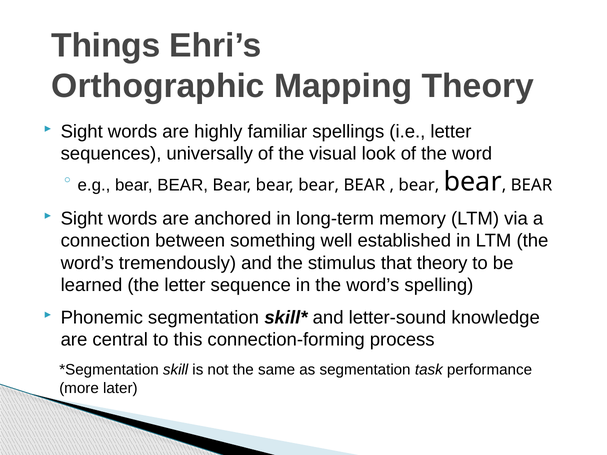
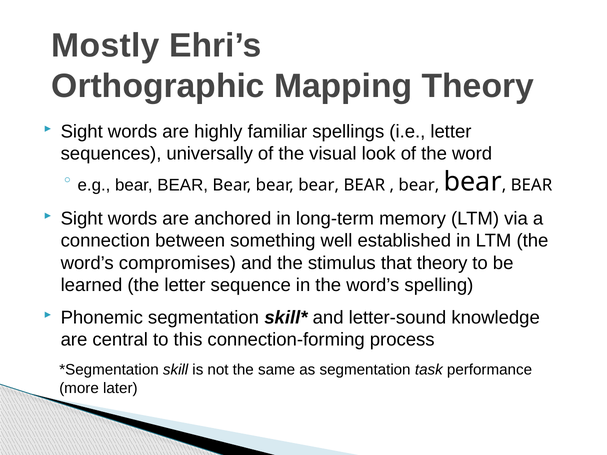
Things: Things -> Mostly
tremendously: tremendously -> compromises
